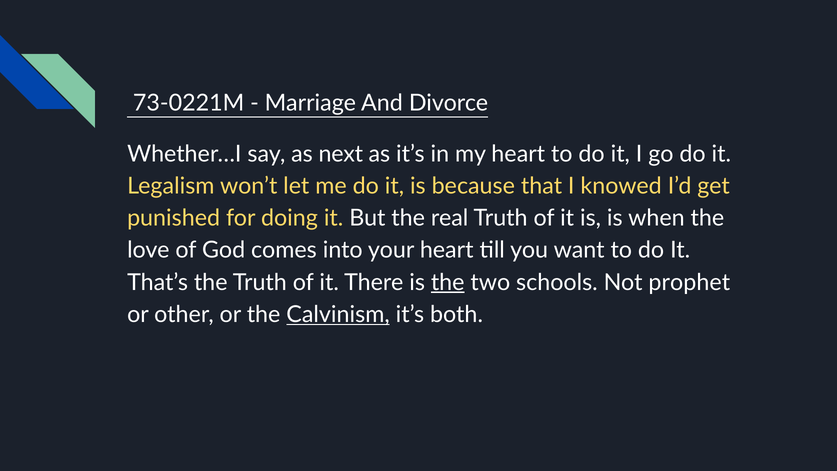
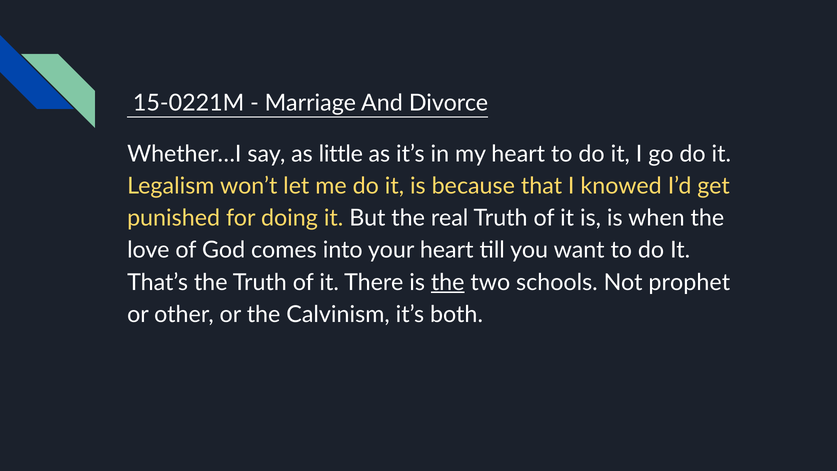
73-0221M: 73-0221M -> 15-0221M
next: next -> little
Calvinism underline: present -> none
